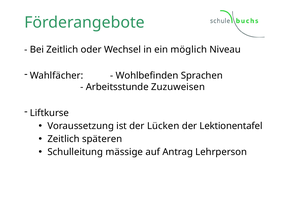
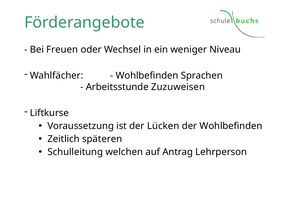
Bei Zeitlich: Zeitlich -> Freuen
möglich: möglich -> weniger
der Lektionentafel: Lektionentafel -> Wohlbefinden
mässige: mässige -> welchen
